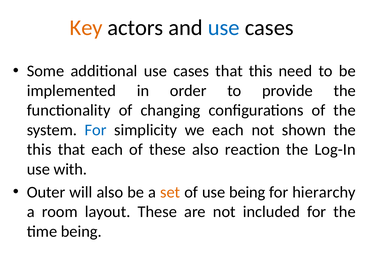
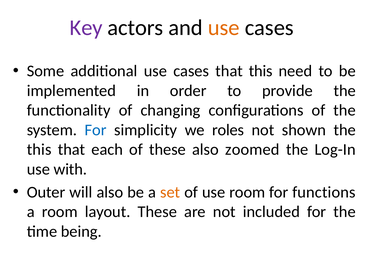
Key colour: orange -> purple
use at (224, 28) colour: blue -> orange
we each: each -> roles
reaction: reaction -> zoomed
use being: being -> room
hierarchy: hierarchy -> functions
